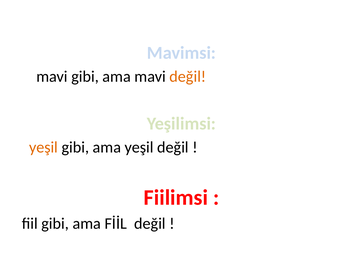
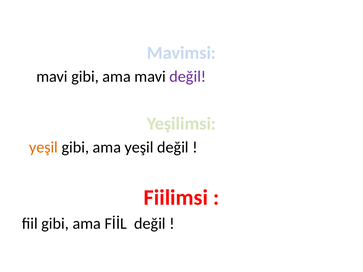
değil at (188, 77) colour: orange -> purple
